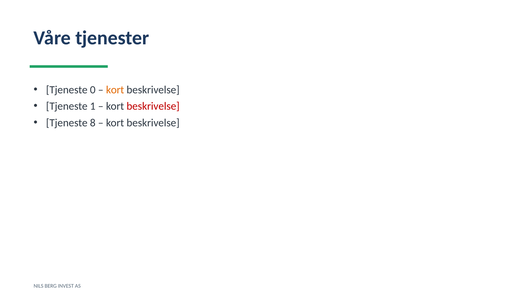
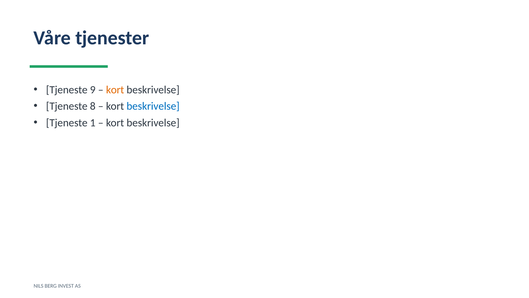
0: 0 -> 9
1: 1 -> 8
beskrivelse at (153, 106) colour: red -> blue
8: 8 -> 1
